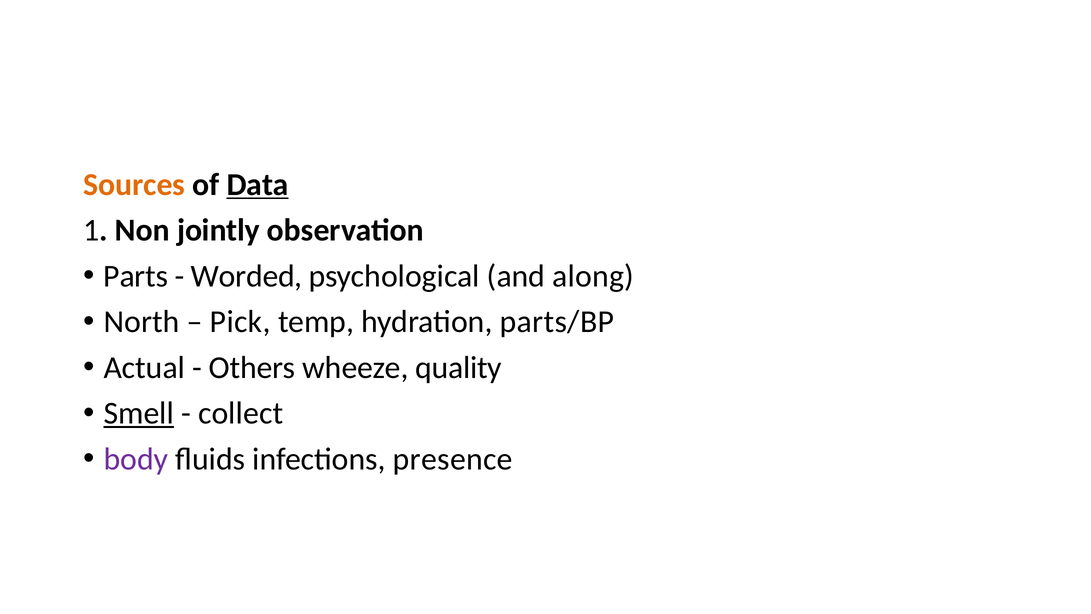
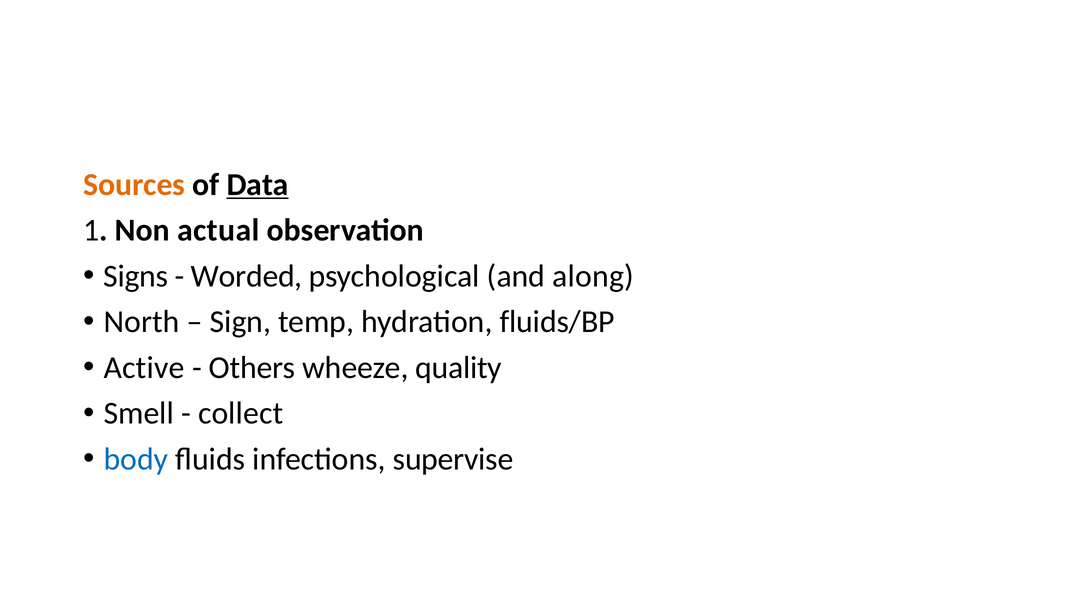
jointly: jointly -> actual
Parts: Parts -> Signs
Pick: Pick -> Sign
parts/BP: parts/BP -> fluids/BP
Actual: Actual -> Active
Smell underline: present -> none
body colour: purple -> blue
presence: presence -> supervise
